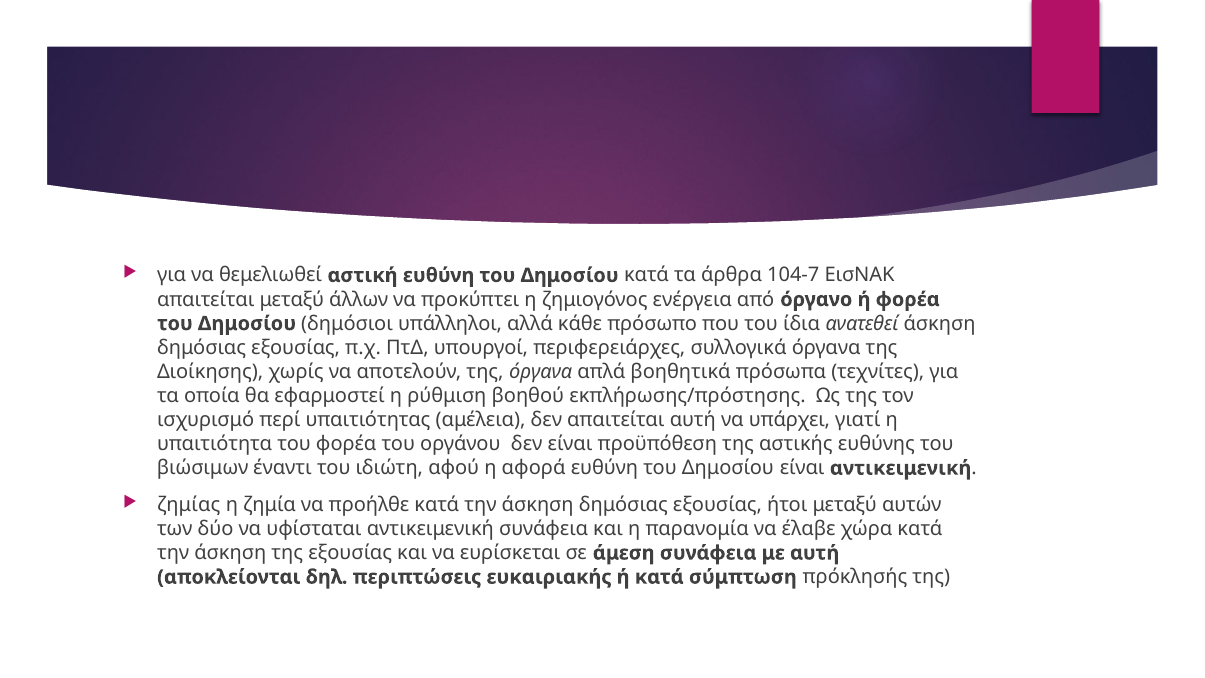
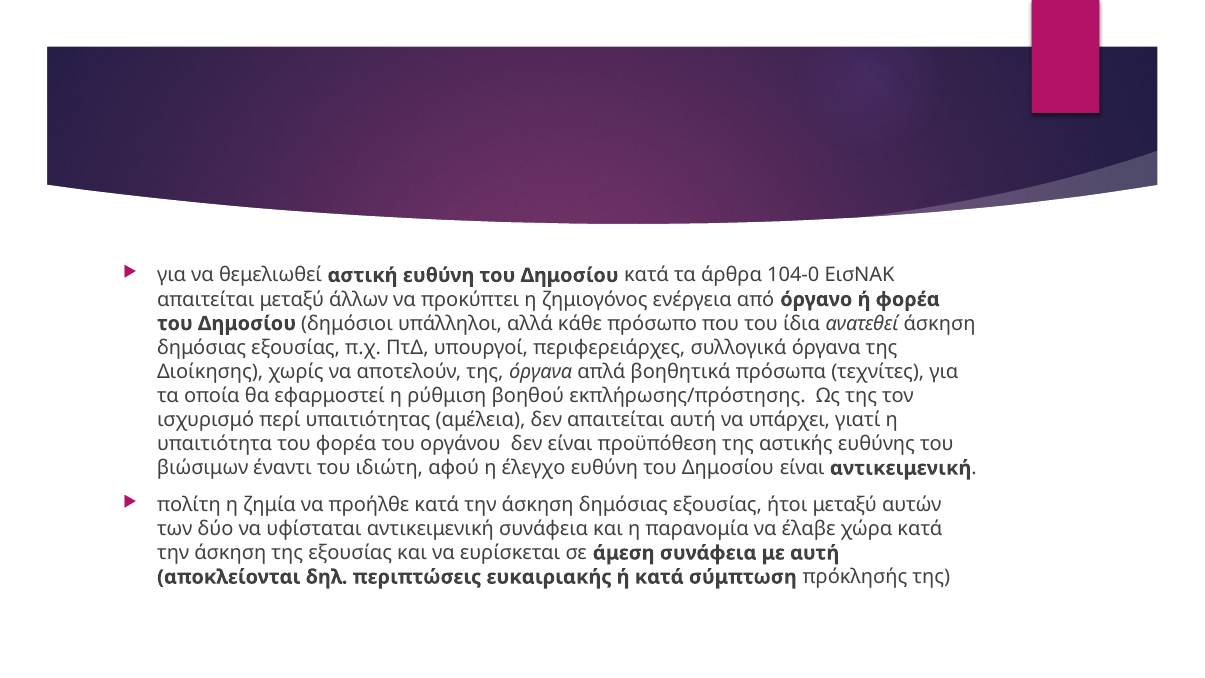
104-7: 104-7 -> 104-0
αφορά: αφορά -> έλεγχο
ζημίας: ζημίας -> πολίτη
